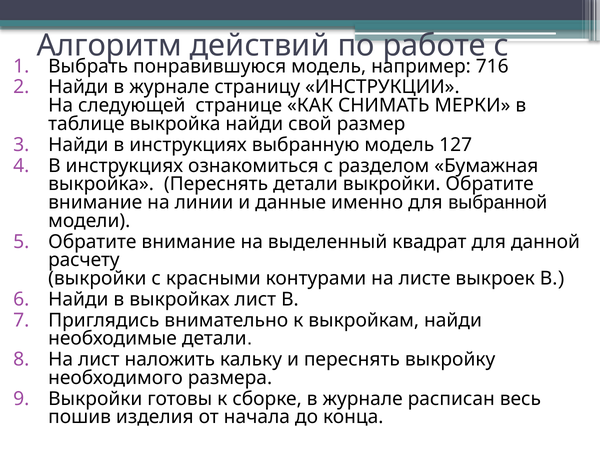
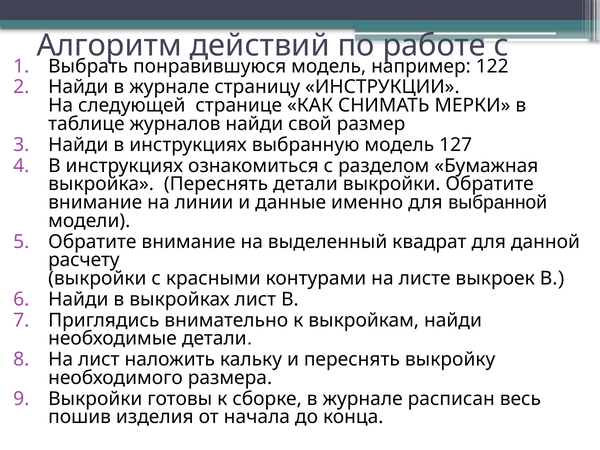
716: 716 -> 122
таблице выкройка: выкройка -> журналов
